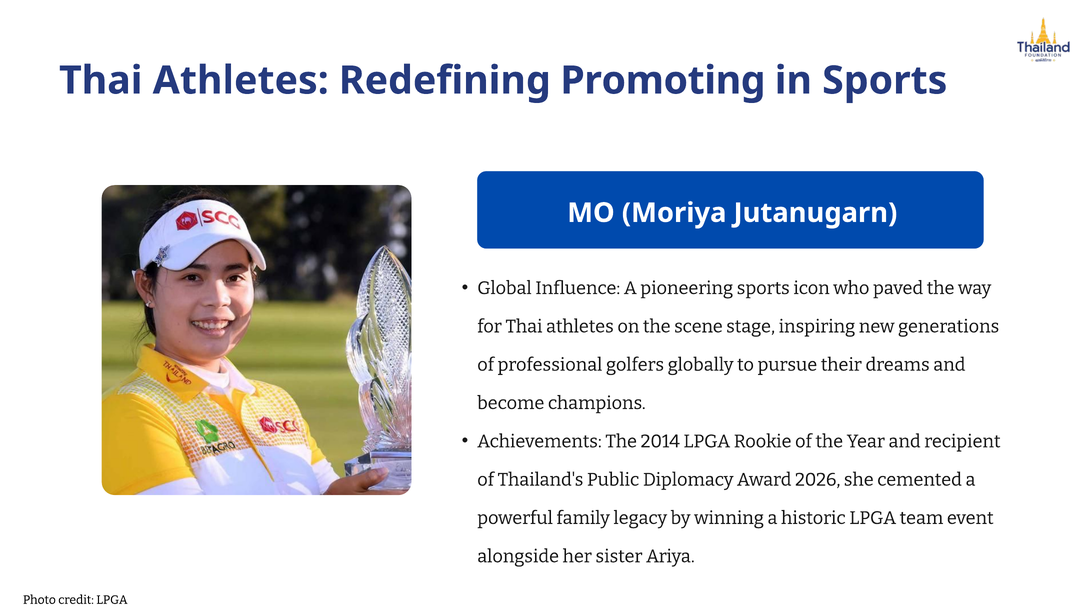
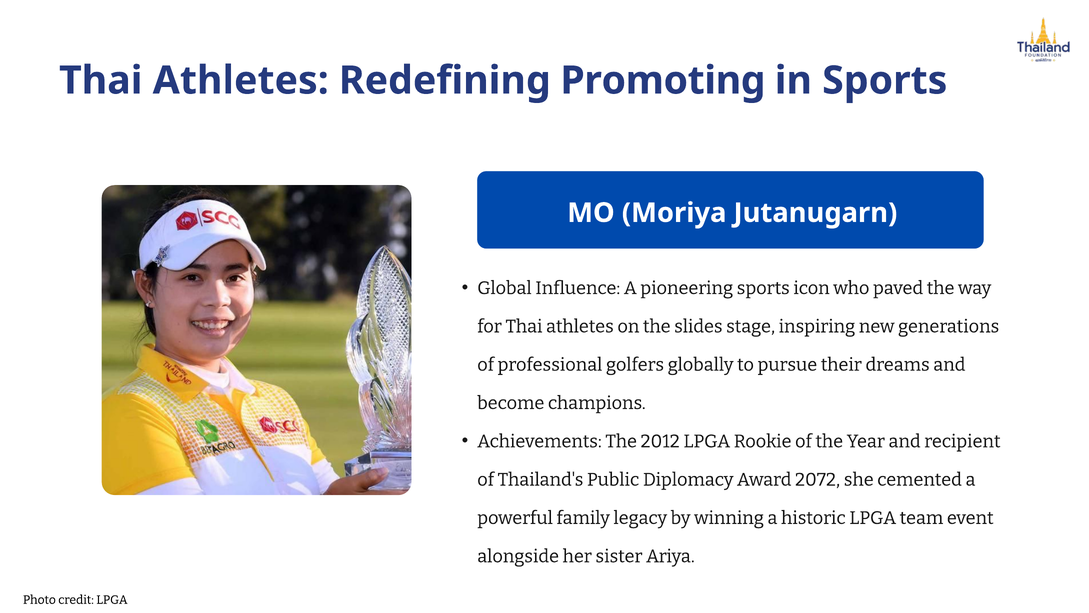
scene: scene -> slides
2014: 2014 -> 2012
2026: 2026 -> 2072
